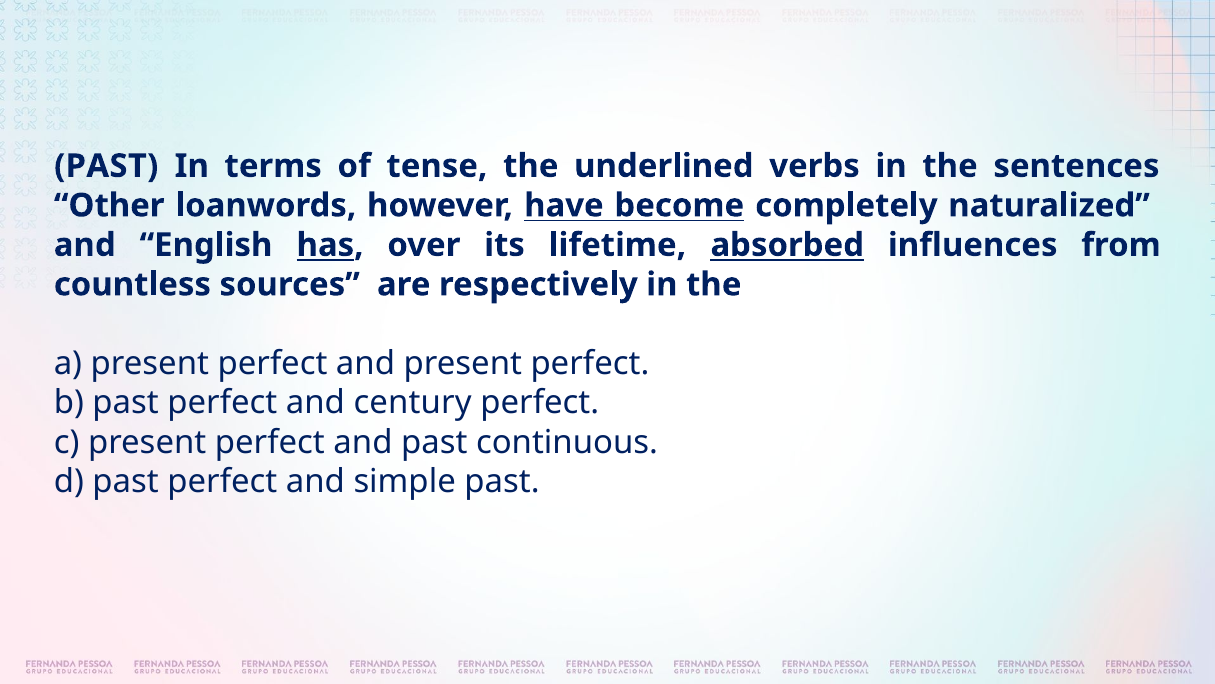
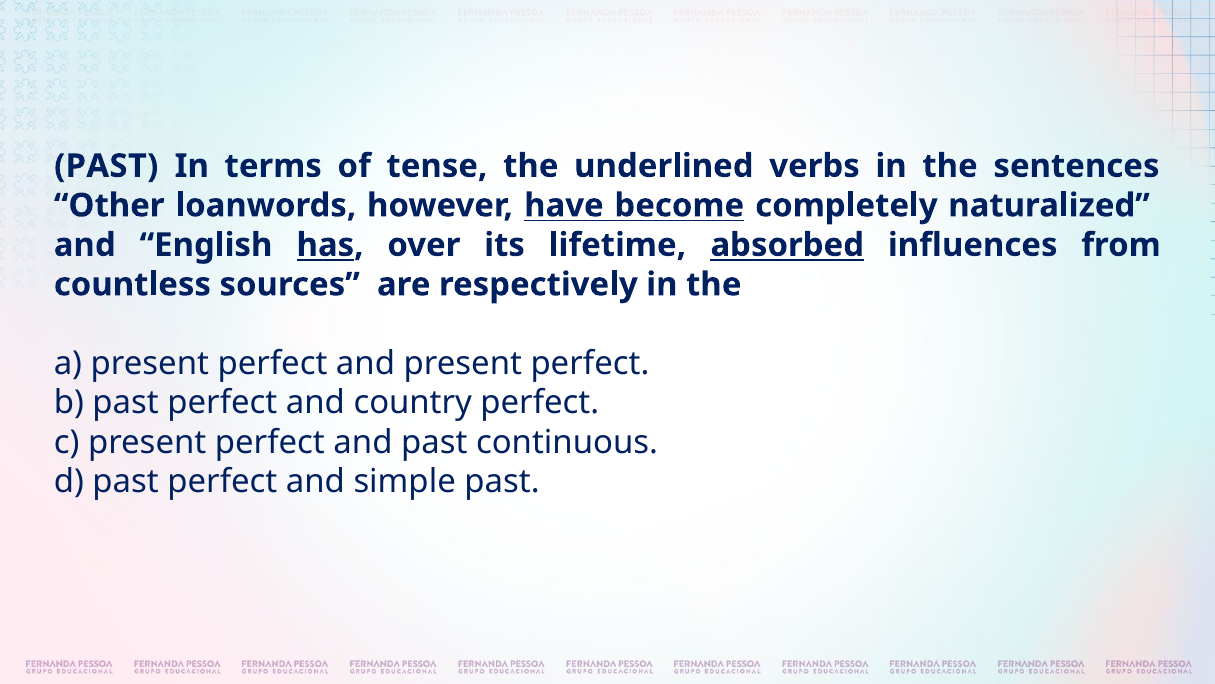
century: century -> country
